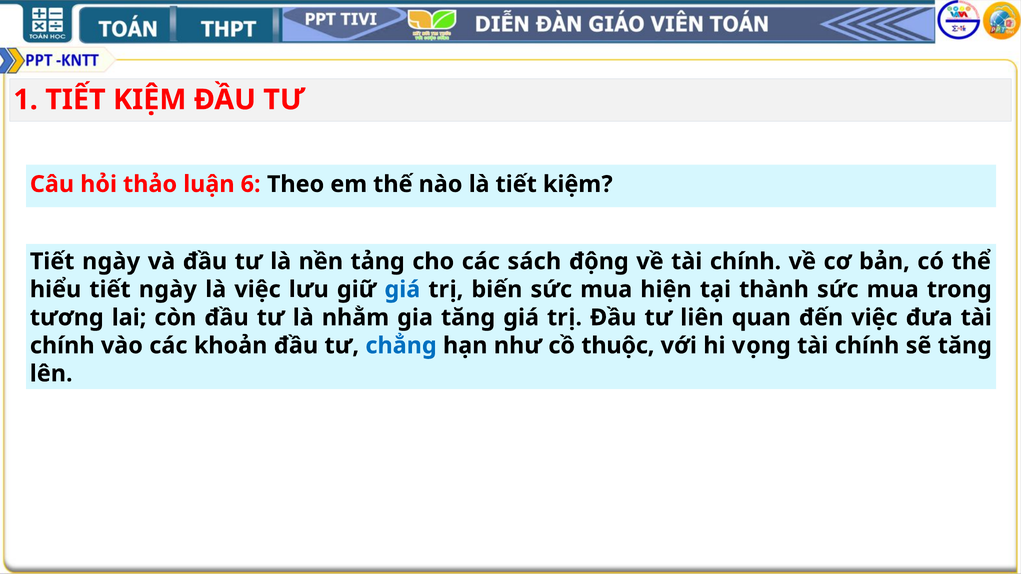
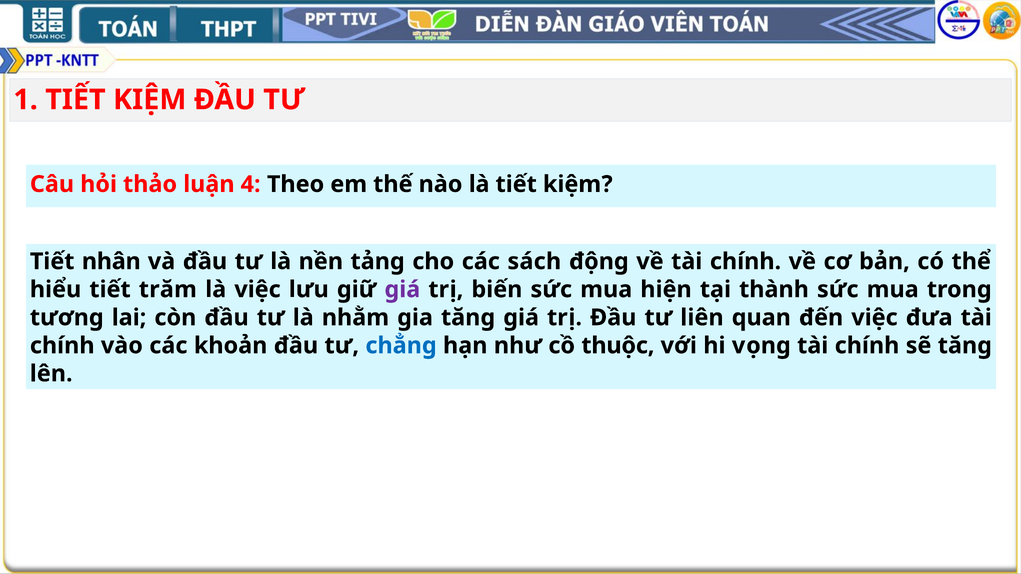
6: 6 -> 4
ngày at (111, 262): ngày -> nhân
hiểu tiết ngày: ngày -> trăm
giá at (402, 290) colour: blue -> purple
